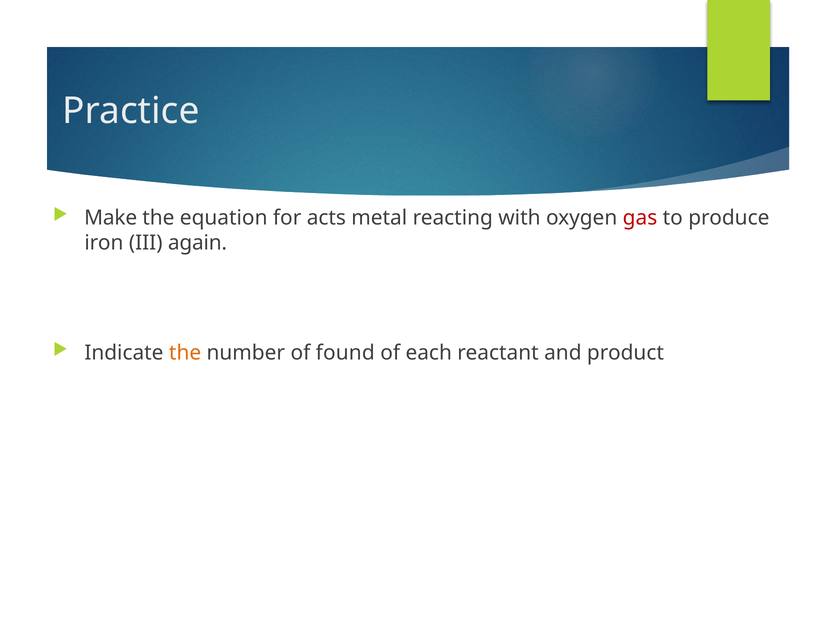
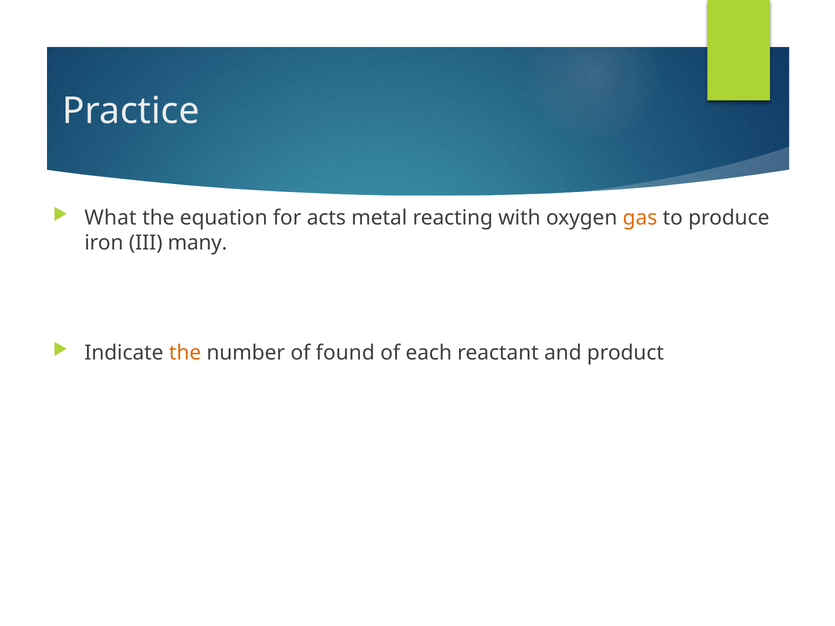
Make: Make -> What
gas colour: red -> orange
again: again -> many
